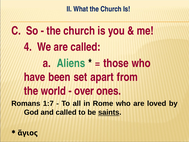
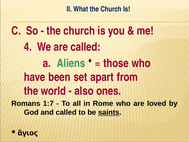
over: over -> also
